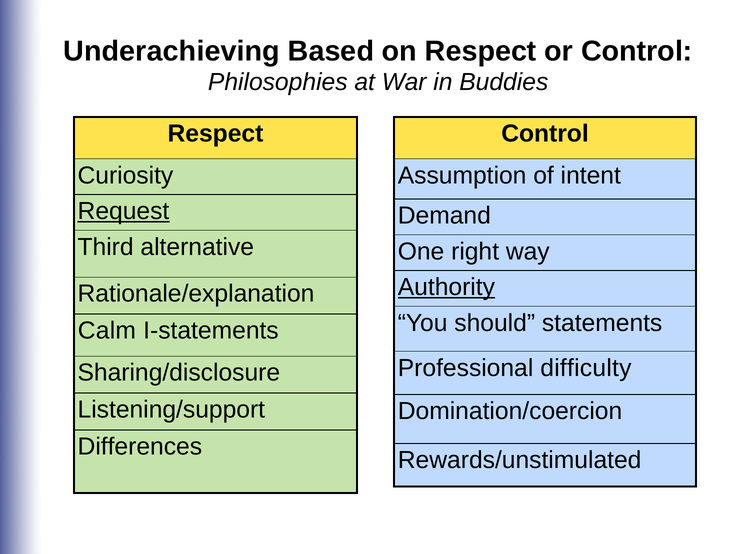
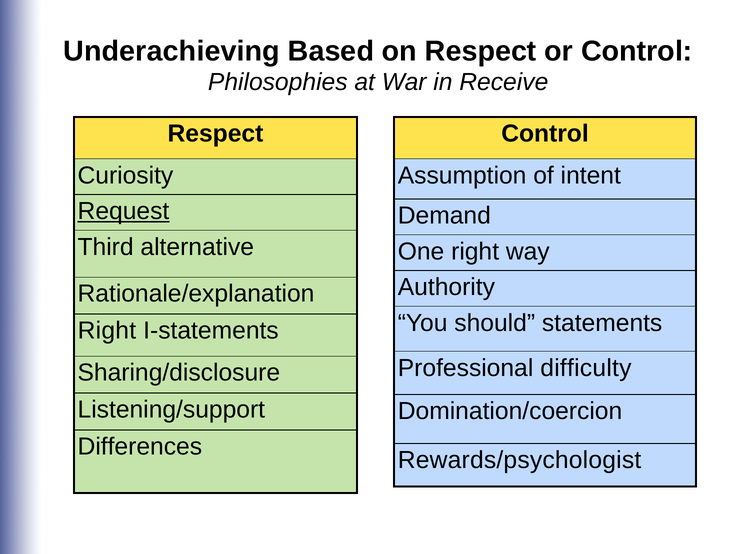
Buddies: Buddies -> Receive
Authority underline: present -> none
Calm at (107, 331): Calm -> Right
Rewards/unstimulated: Rewards/unstimulated -> Rewards/psychologist
